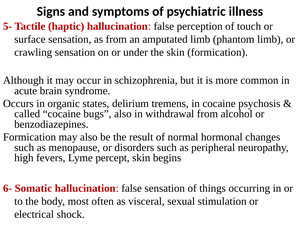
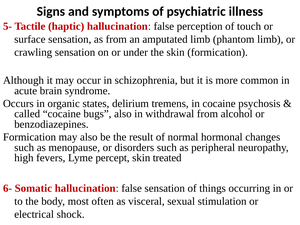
begins: begins -> treated
